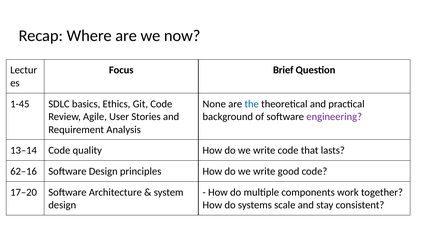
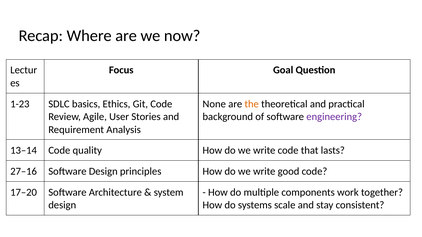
Brief: Brief -> Goal
1-45: 1-45 -> 1-23
the colour: blue -> orange
62–16: 62–16 -> 27–16
